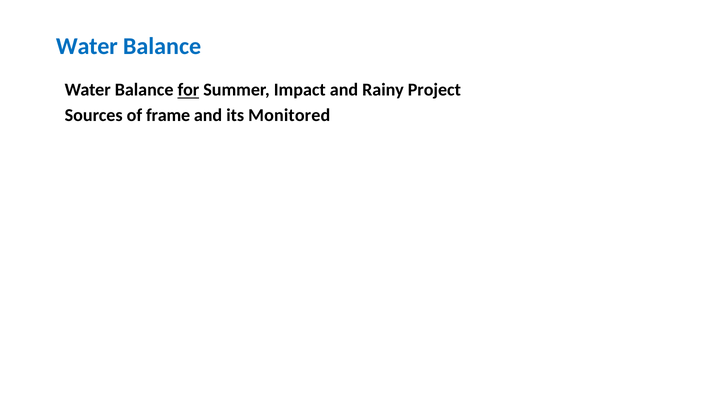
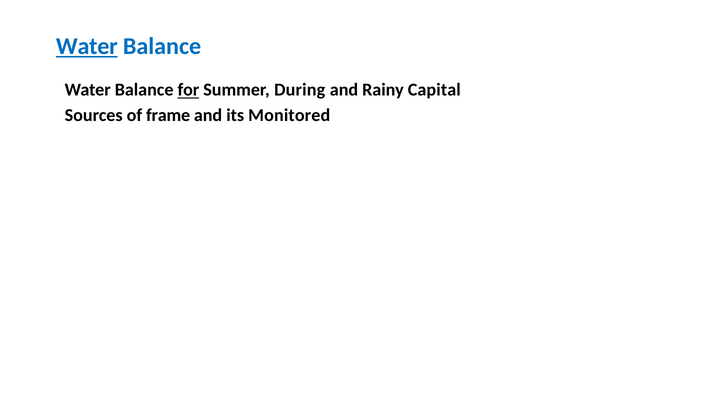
Water at (87, 46) underline: none -> present
Impact: Impact -> During
Project: Project -> Capital
